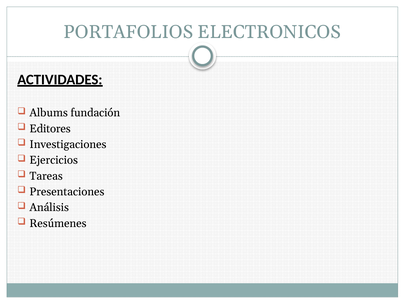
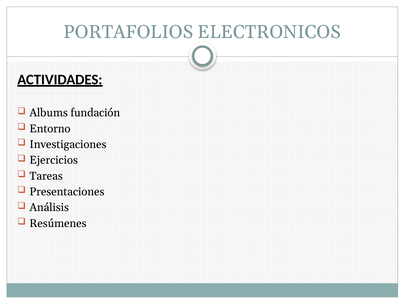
Editores: Editores -> Entorno
